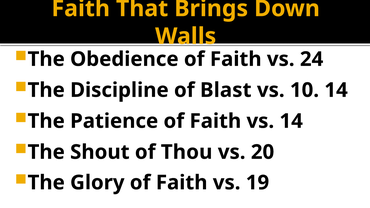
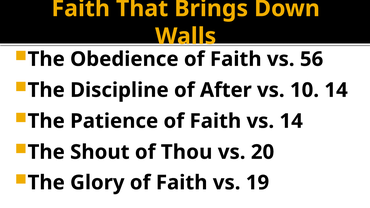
24: 24 -> 56
Blast: Blast -> After
